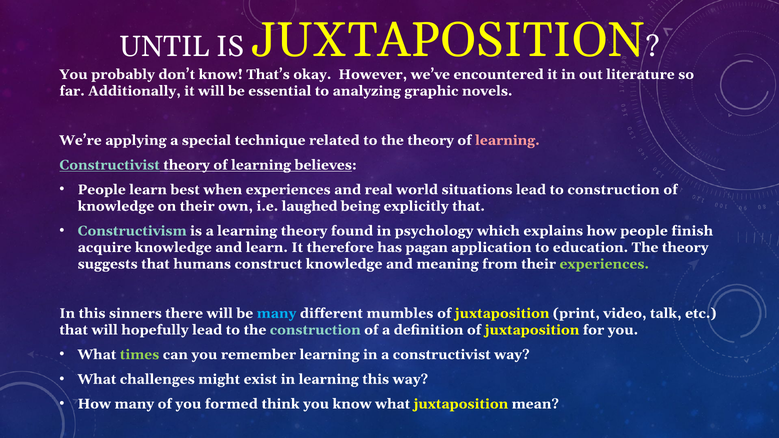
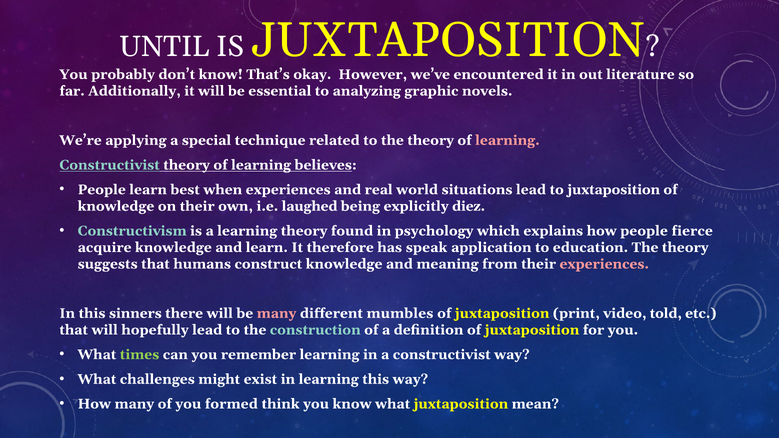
to construction: construction -> juxtaposition
explicitly that: that -> diez
finish: finish -> fierce
pagan: pagan -> speak
experiences at (604, 264) colour: light green -> pink
many at (277, 313) colour: light blue -> pink
talk: talk -> told
